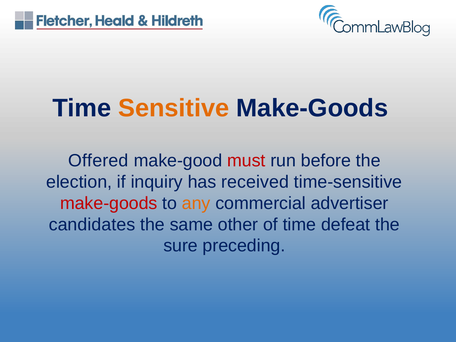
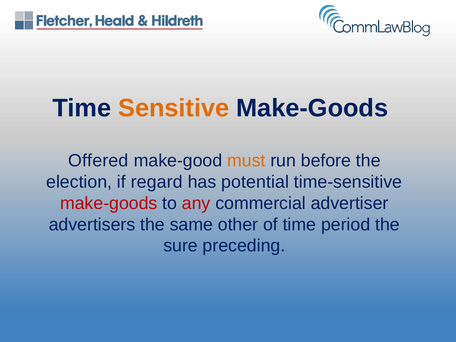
must colour: red -> orange
inquiry: inquiry -> regard
received: received -> potential
any colour: orange -> red
candidates: candidates -> advertisers
defeat: defeat -> period
